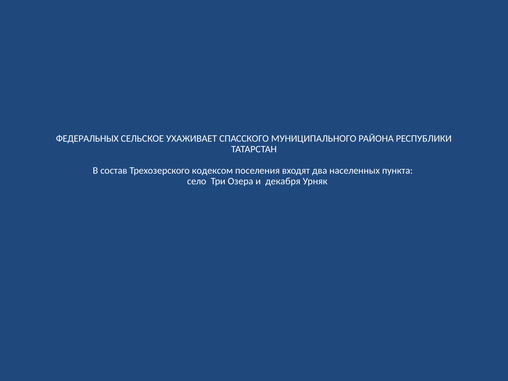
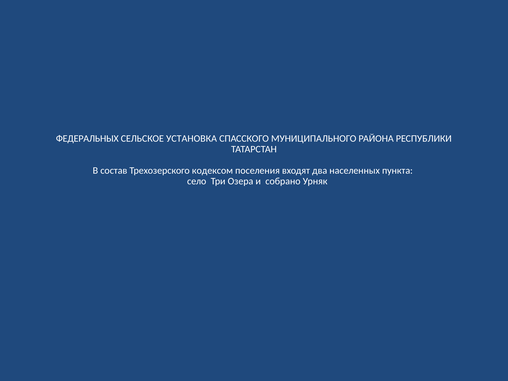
УХАЖИВАЕТ: УХАЖИВАЕТ -> УСТАНОВКА
декабря: декабря -> собрано
